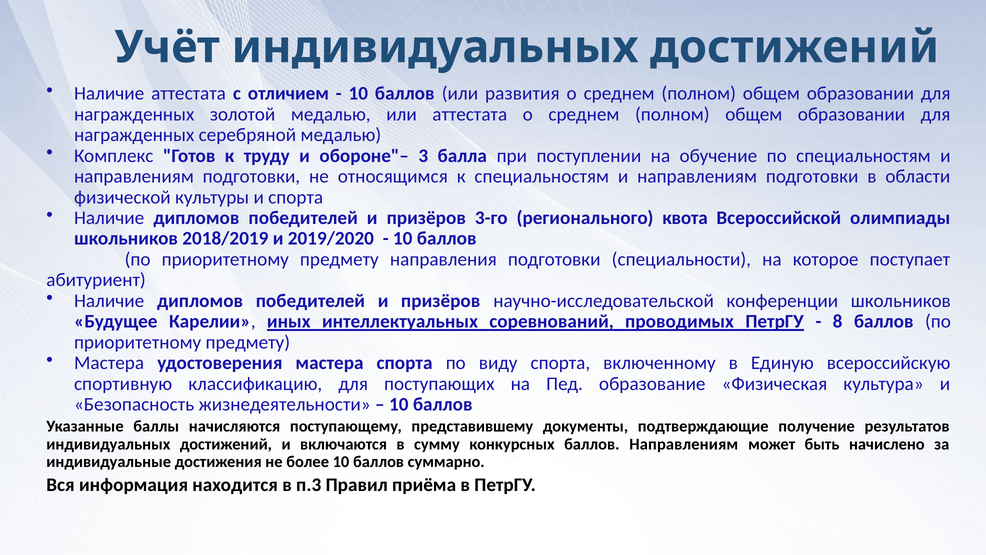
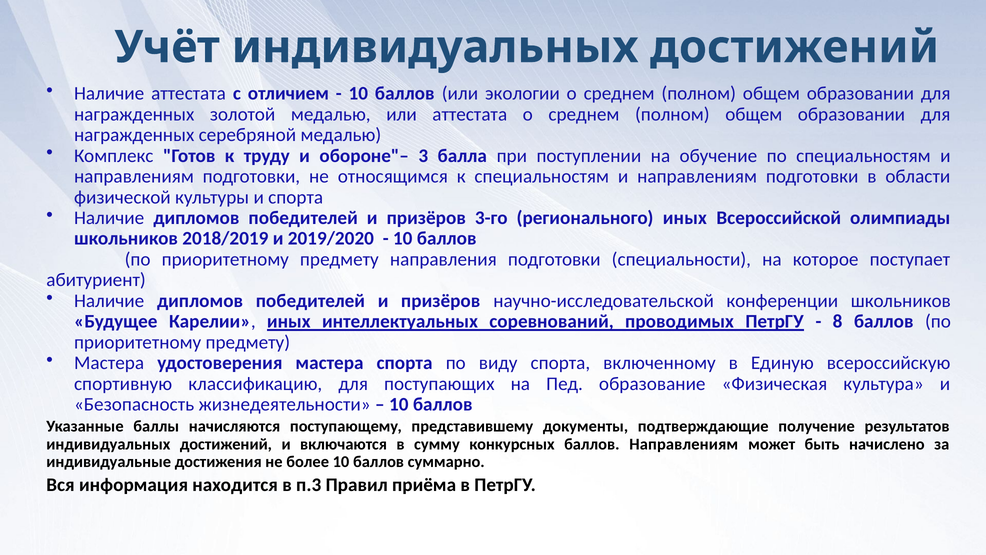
развития: развития -> экологии
регионального квота: квота -> иных
